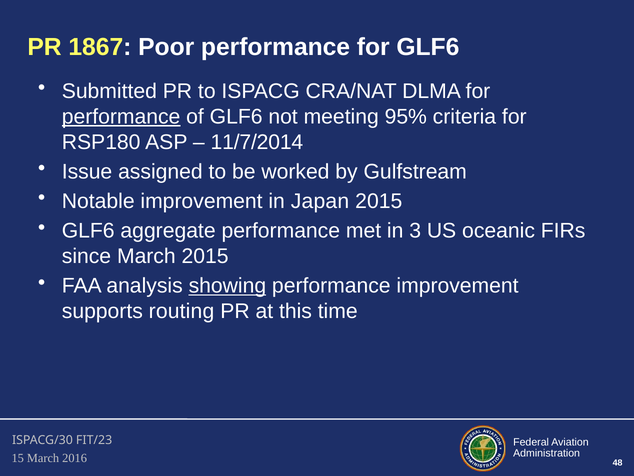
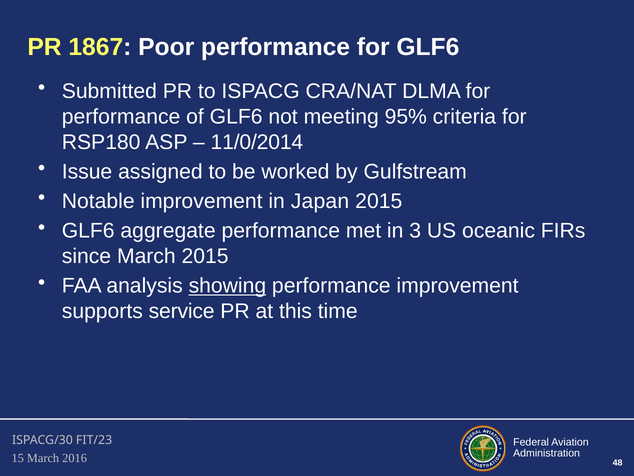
performance at (121, 117) underline: present -> none
11/7/2014: 11/7/2014 -> 11/0/2014
routing: routing -> service
